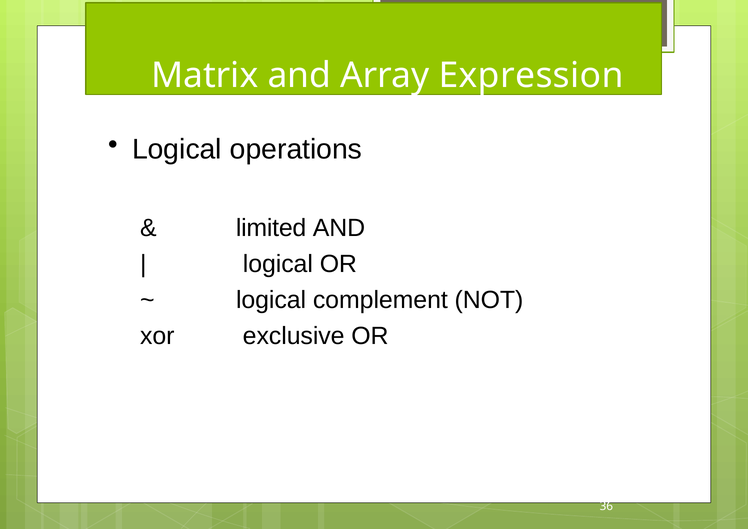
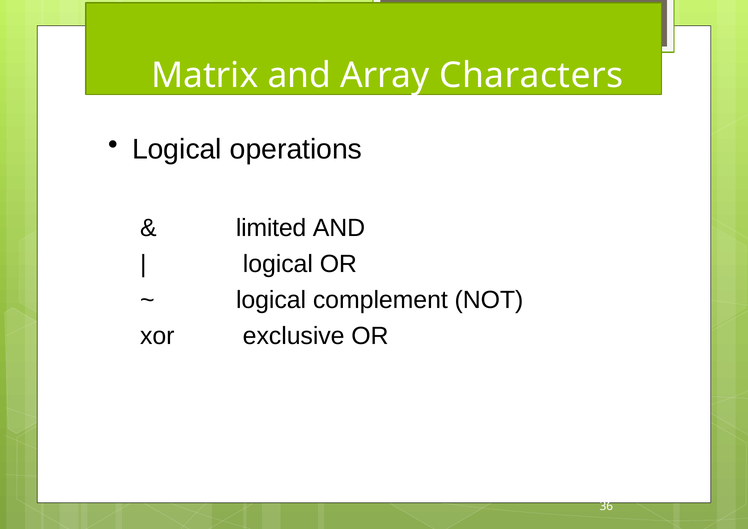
Expression: Expression -> Characters
